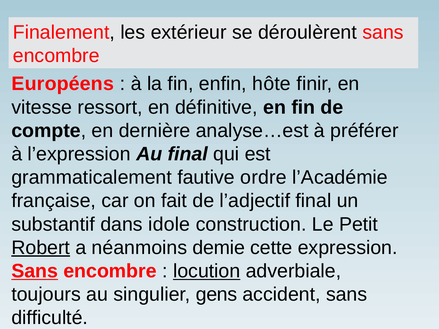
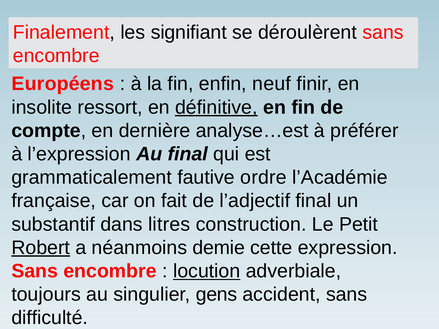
extérieur: extérieur -> signifiant
hôte: hôte -> neuf
vitesse: vitesse -> insolite
définitive underline: none -> present
idole: idole -> litres
Sans at (35, 271) underline: present -> none
